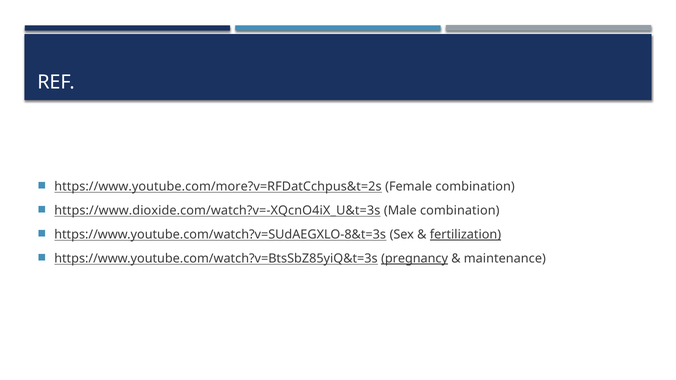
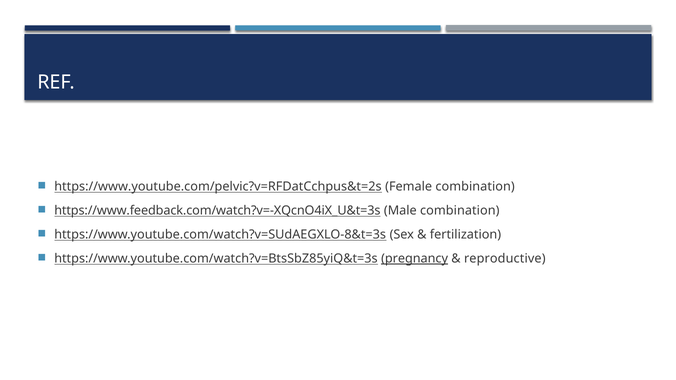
https://www.youtube.com/more?v=RFDatCchpus&t=2s: https://www.youtube.com/more?v=RFDatCchpus&t=2s -> https://www.youtube.com/pelvic?v=RFDatCchpus&t=2s
https://www.dioxide.com/watch?v=-XQcnO4iX_U&t=3s: https://www.dioxide.com/watch?v=-XQcnO4iX_U&t=3s -> https://www.feedback.com/watch?v=-XQcnO4iX_U&t=3s
fertilization underline: present -> none
maintenance: maintenance -> reproductive
